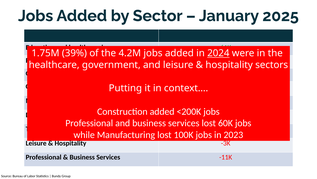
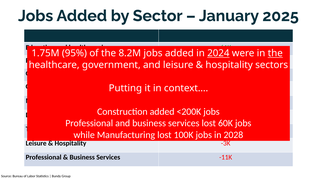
39%: 39% -> 95%
4.2M: 4.2M -> 8.2M
the at (275, 53) underline: none -> present
2023: 2023 -> 2028
